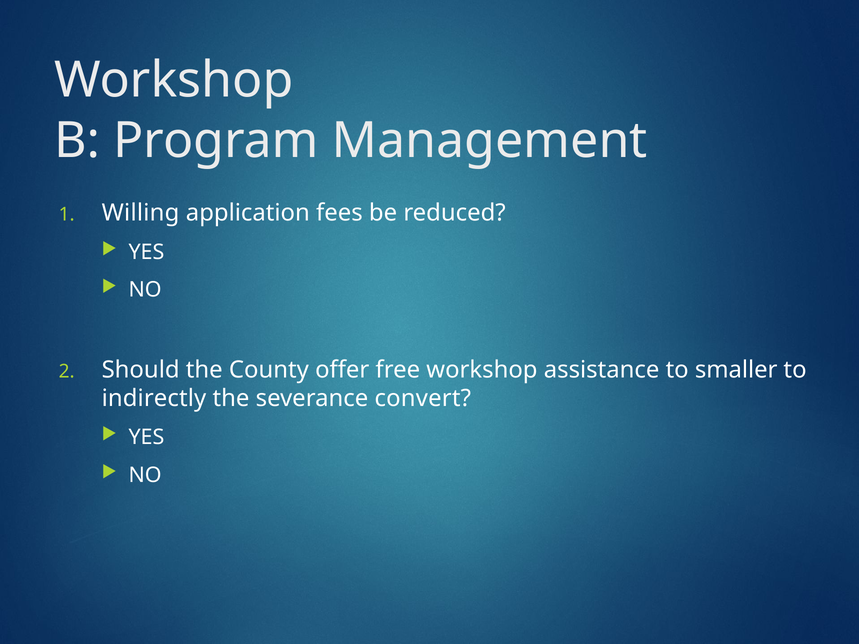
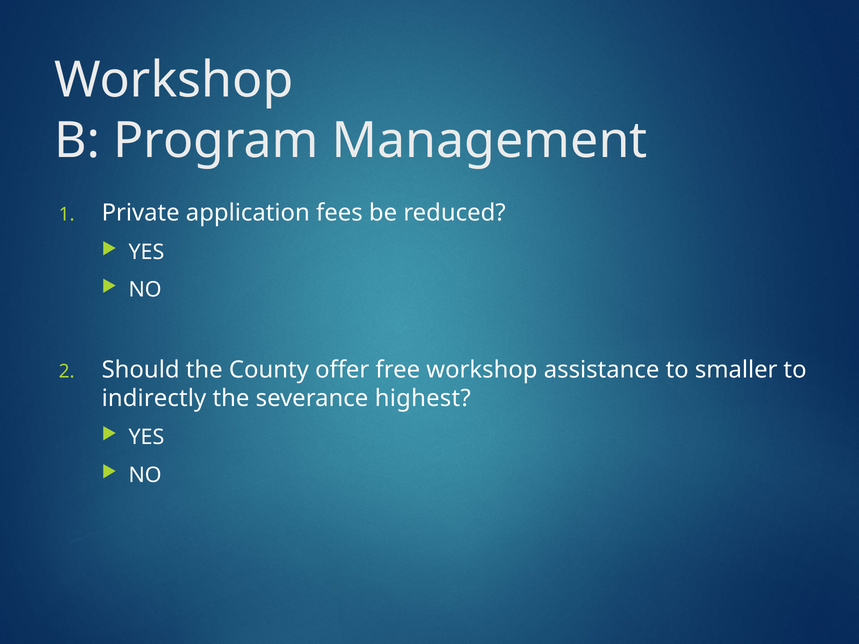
Willing: Willing -> Private
convert: convert -> highest
